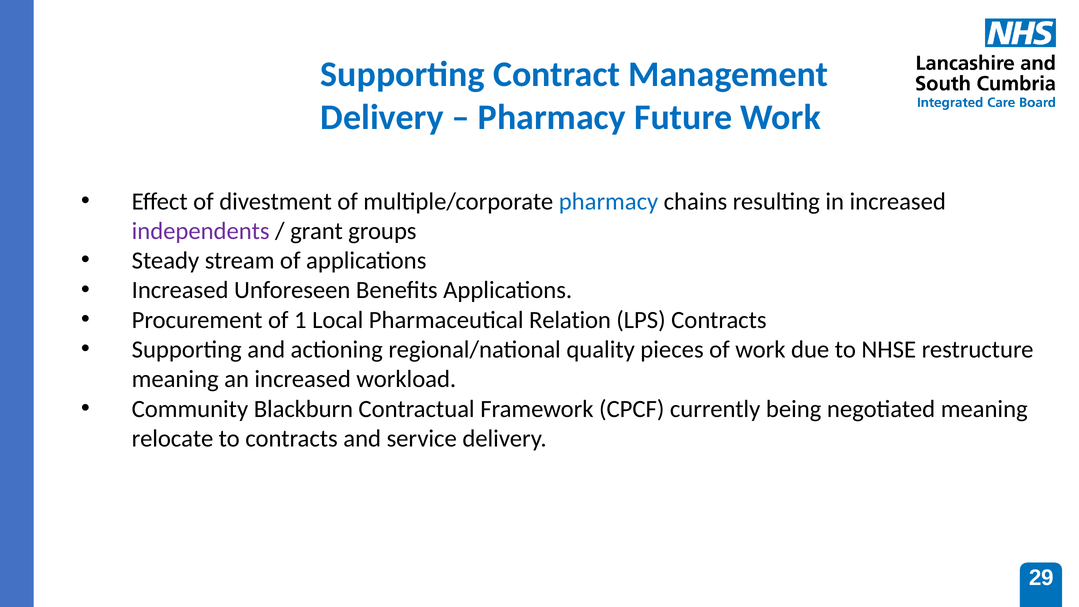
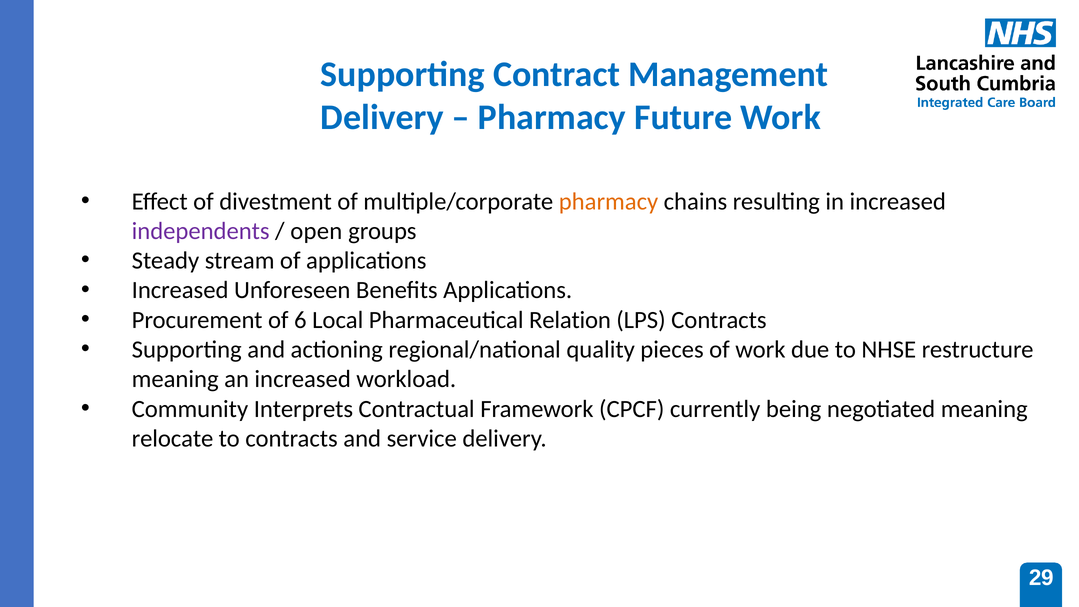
pharmacy at (609, 201) colour: blue -> orange
grant: grant -> open
1: 1 -> 6
Blackburn: Blackburn -> Interprets
